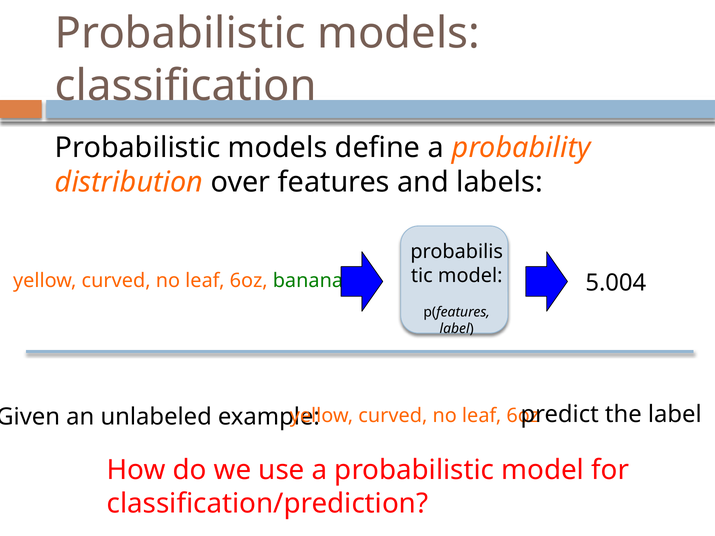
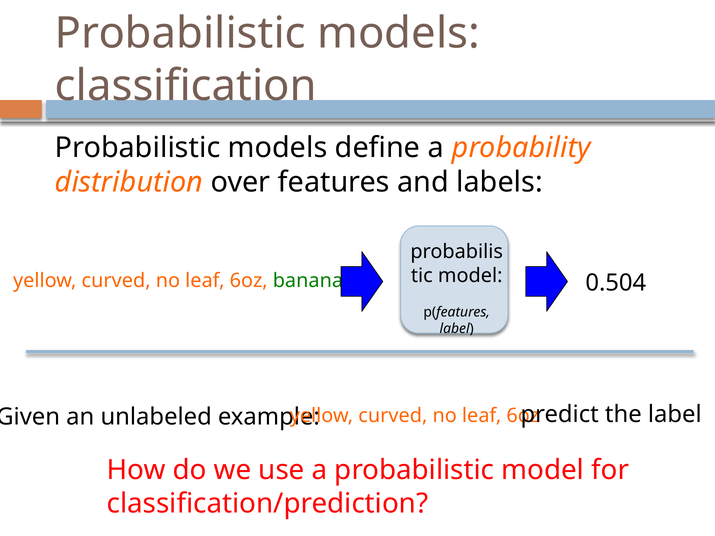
5.004: 5.004 -> 0.504
